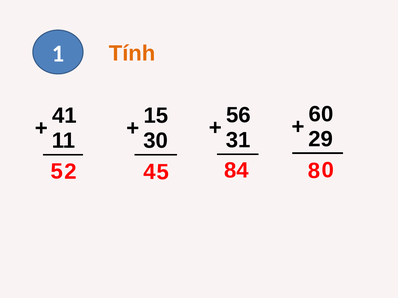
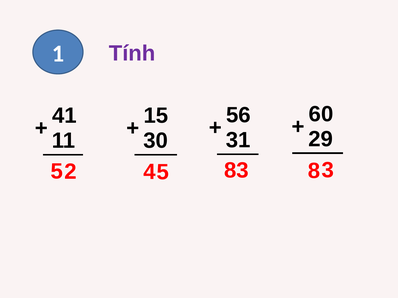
Tính colour: orange -> purple
8 0: 0 -> 3
4 at (243, 171): 4 -> 3
